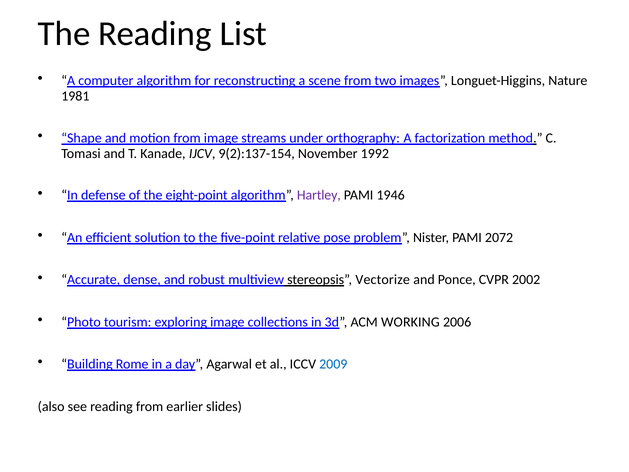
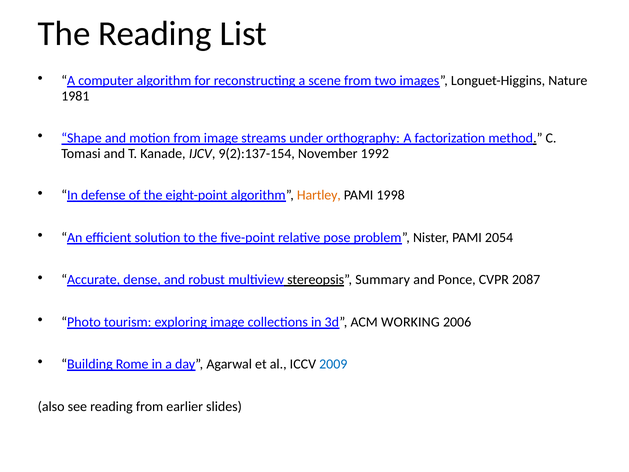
Hartley colour: purple -> orange
1946: 1946 -> 1998
2072: 2072 -> 2054
Vectorize: Vectorize -> Summary
2002: 2002 -> 2087
